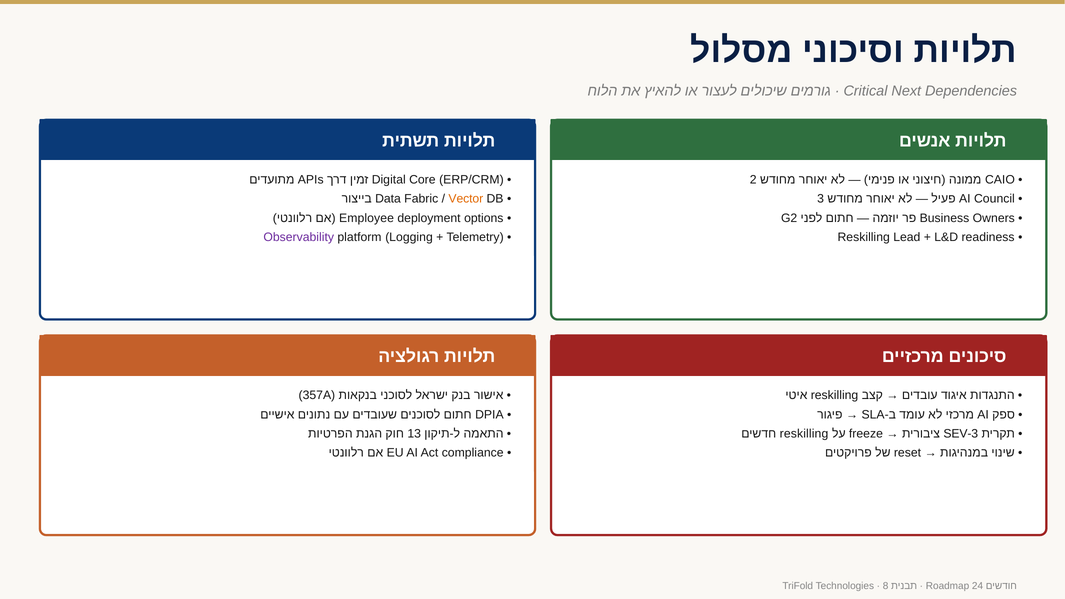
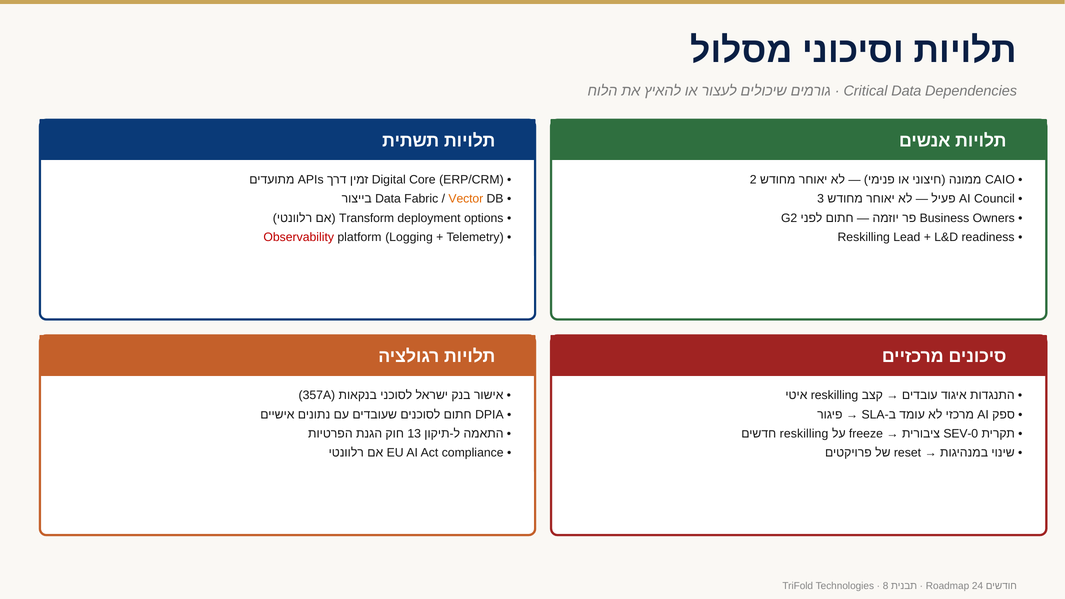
Critical Next: Next -> Data
Employee: Employee -> Transform
Observability colour: purple -> red
SEV-3: SEV-3 -> SEV-0
